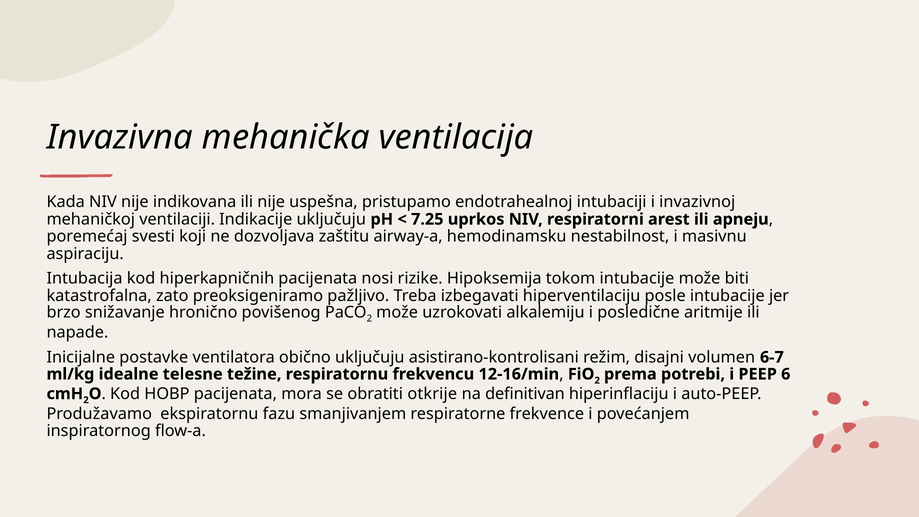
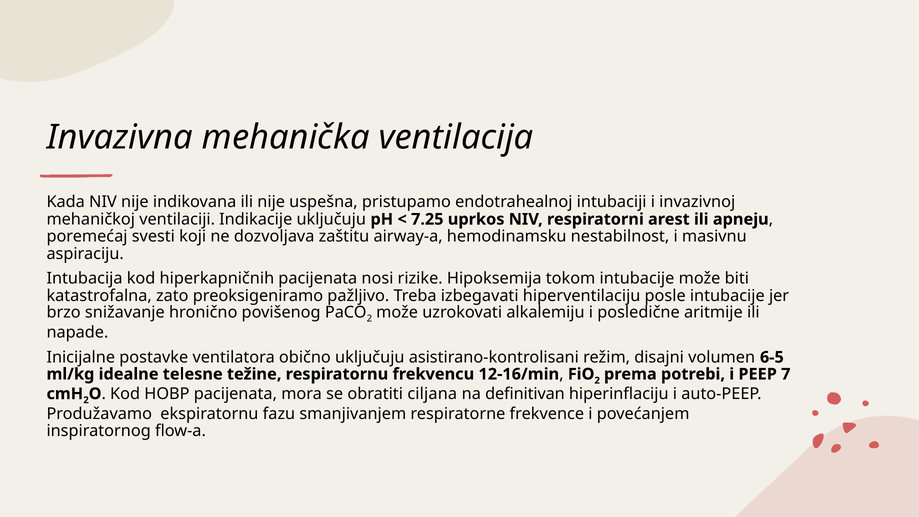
6-7: 6-7 -> 6-5
6: 6 -> 7
otkrije: otkrije -> ciljana
